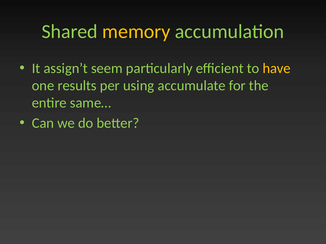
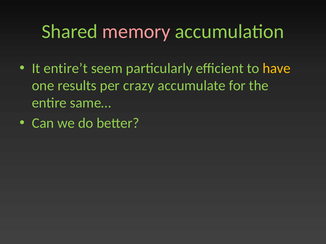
memory colour: yellow -> pink
assign’t: assign’t -> entire’t
using: using -> crazy
